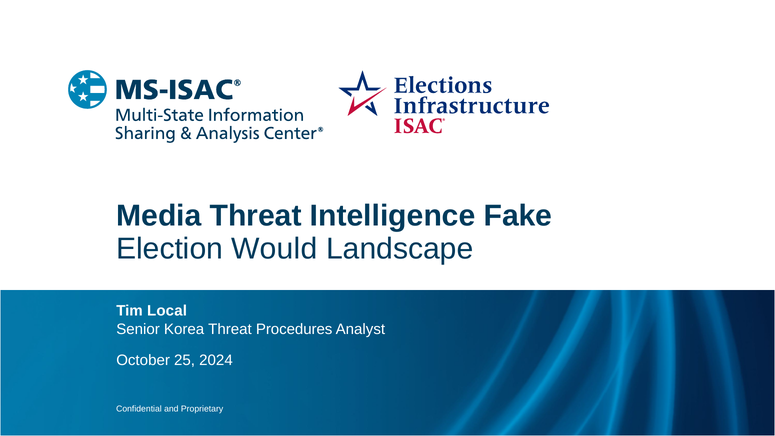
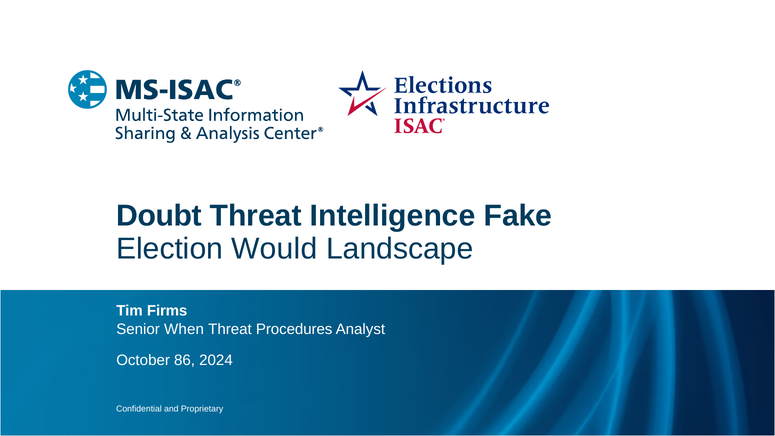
Media: Media -> Doubt
Local: Local -> Firms
Korea: Korea -> When
25: 25 -> 86
